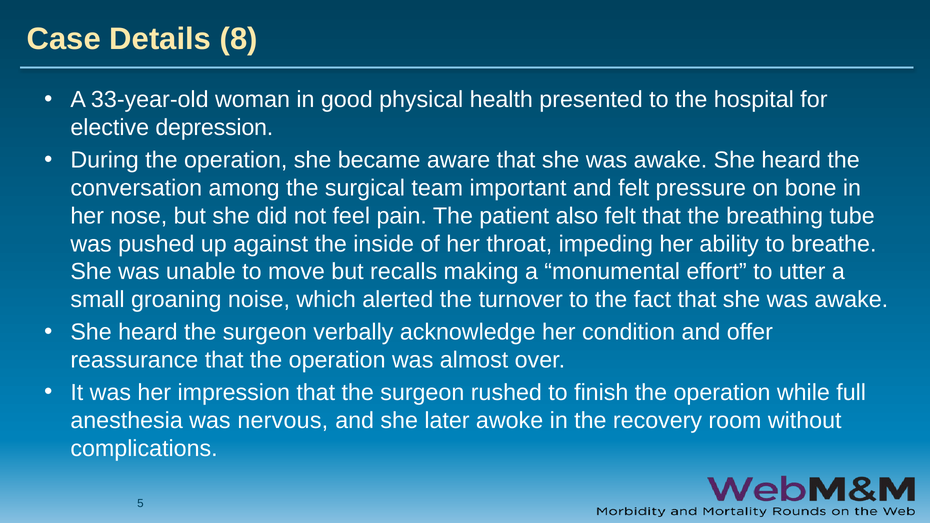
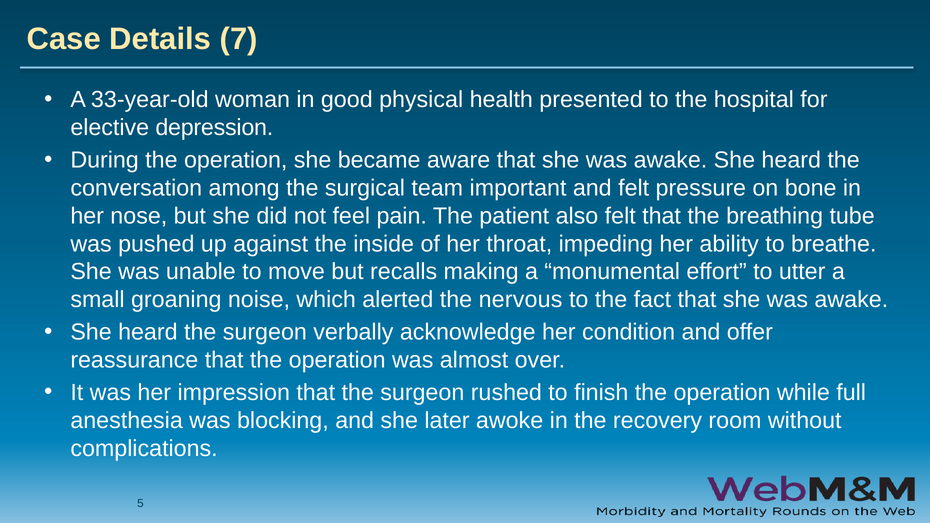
8: 8 -> 7
turnover: turnover -> nervous
nervous: nervous -> blocking
